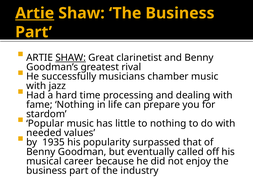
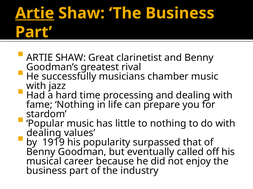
SHAW at (71, 58) underline: present -> none
needed at (44, 133): needed -> dealing
1935: 1935 -> 1919
